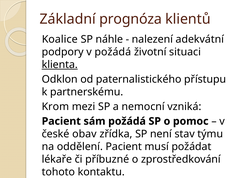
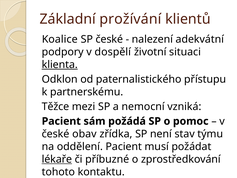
prognóza: prognóza -> prožívání
SP náhle: náhle -> české
v požádá: požádá -> dospělí
Krom: Krom -> Těžce
lékaře underline: none -> present
